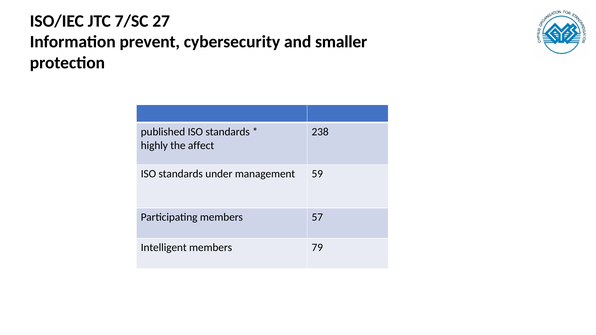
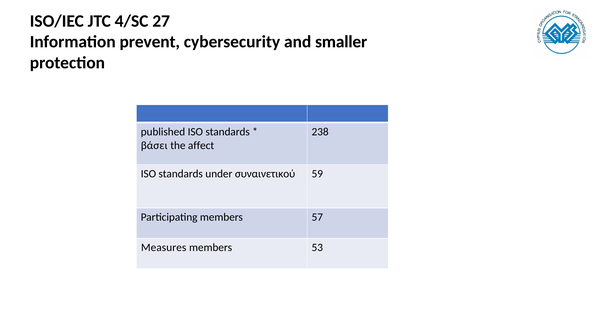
7/SC: 7/SC -> 4/SC
highly: highly -> βάσει
management: management -> συναινετικού
Intelligent: Intelligent -> Measures
79: 79 -> 53
